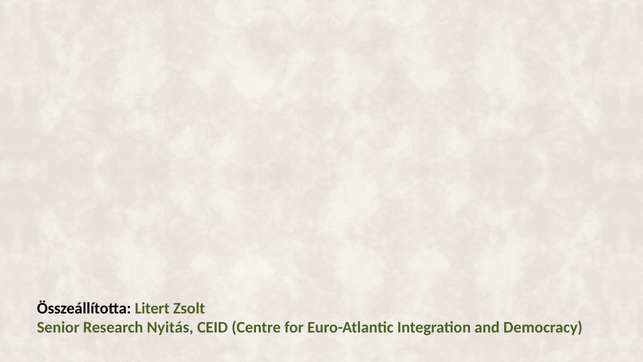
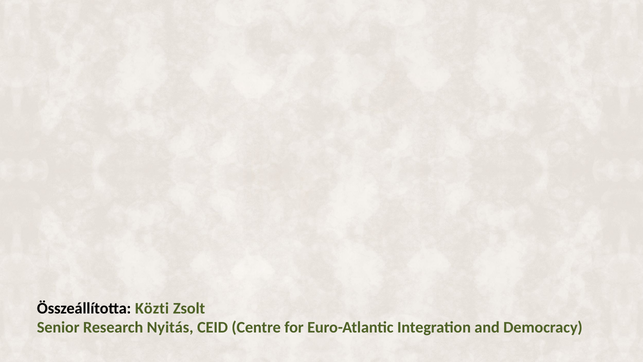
Litert: Litert -> Közti
